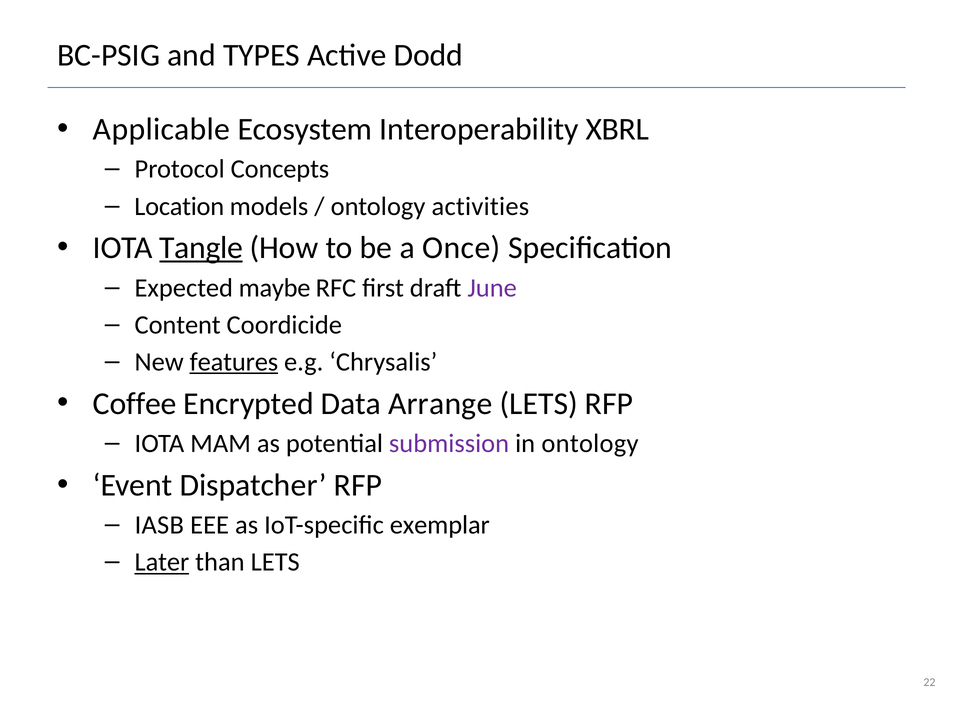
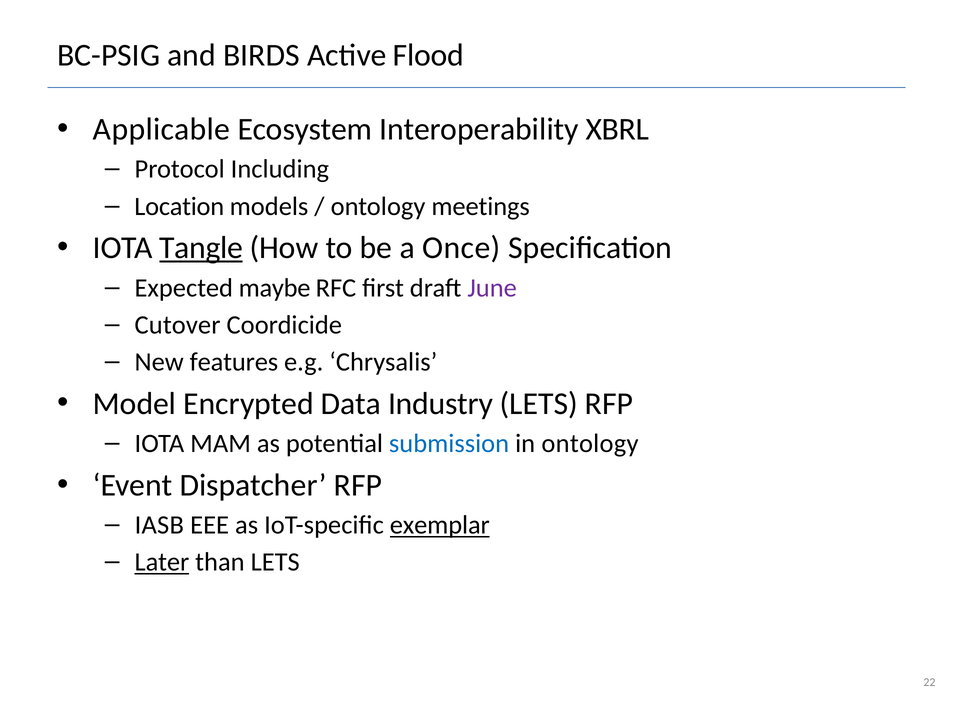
TYPES: TYPES -> BIRDS
Dodd: Dodd -> Flood
Concepts: Concepts -> Including
activities: activities -> meetings
Content: Content -> Cutover
features underline: present -> none
Coffee: Coffee -> Model
Arrange: Arrange -> Industry
submission colour: purple -> blue
exemplar underline: none -> present
